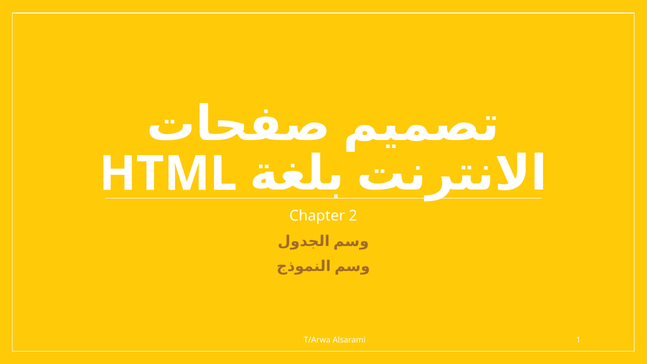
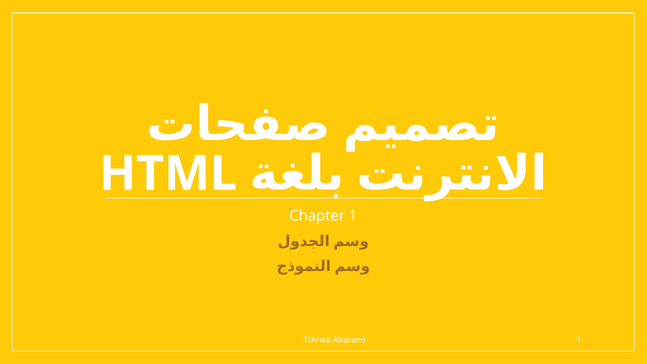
Chapter 2: 2 -> 1
